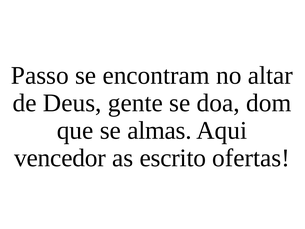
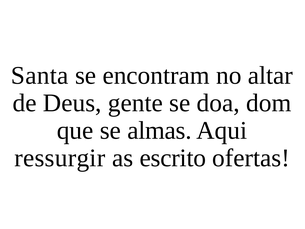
Passo: Passo -> Santa
vencedor: vencedor -> ressurgir
